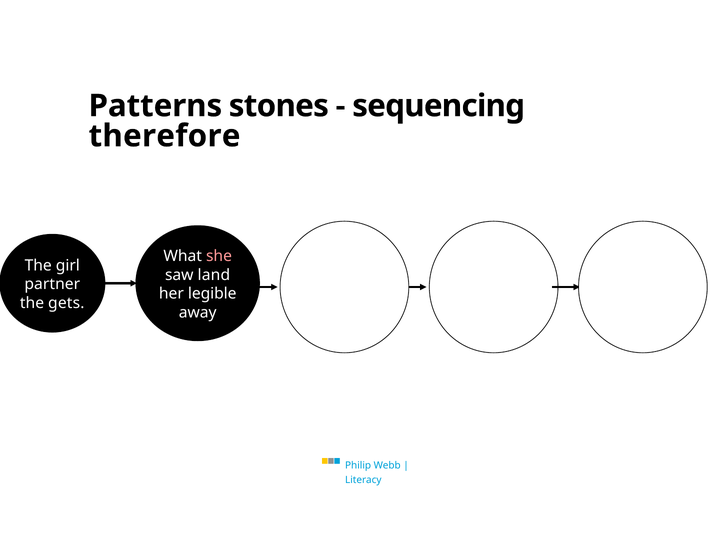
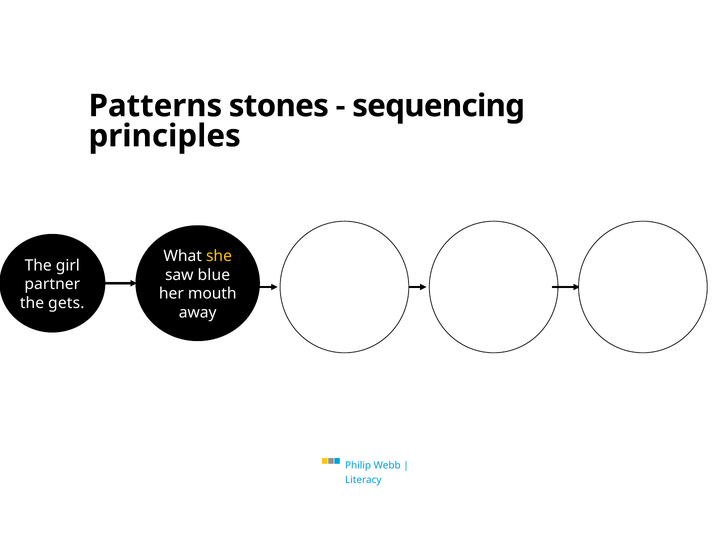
therefore: therefore -> principles
she colour: pink -> yellow
land: land -> blue
legible: legible -> mouth
